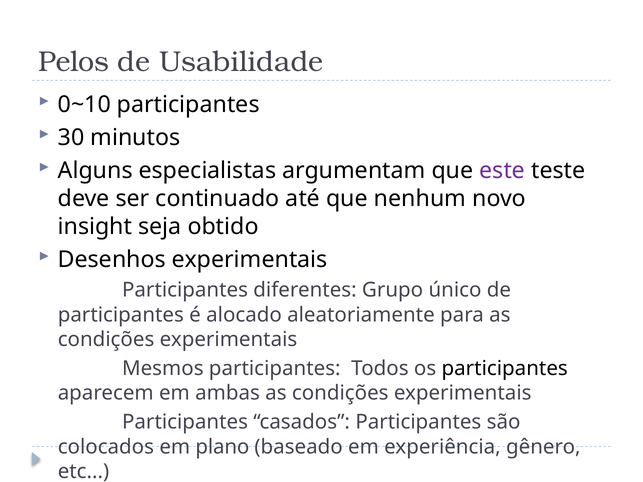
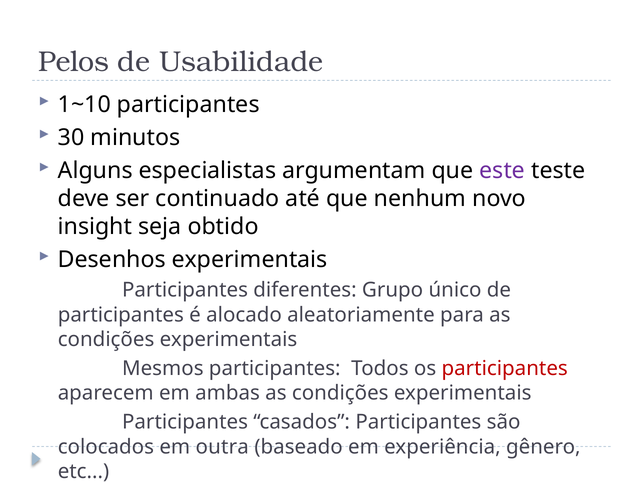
0~10: 0~10 -> 1~10
participantes at (505, 369) colour: black -> red
plano: plano -> outra
